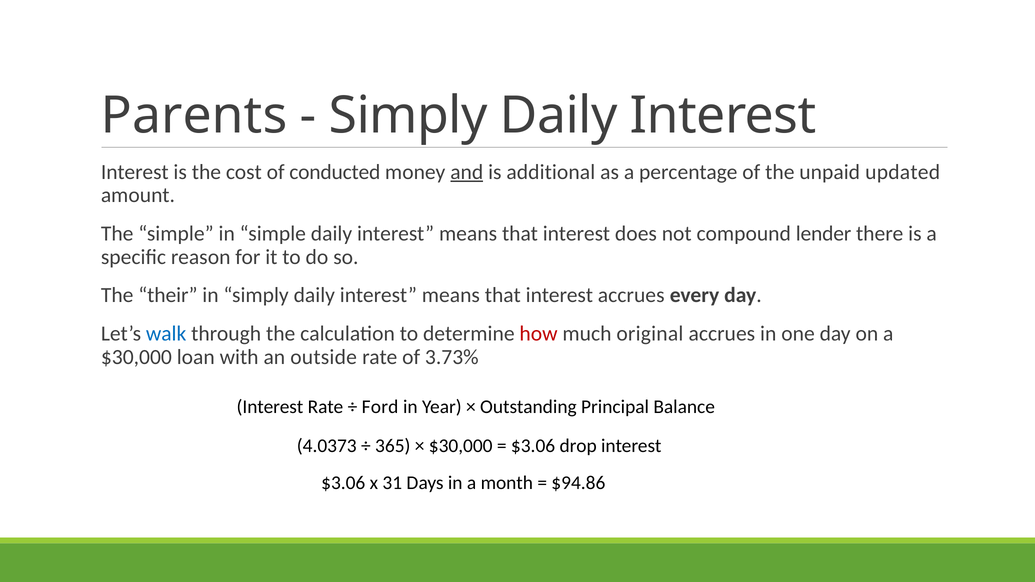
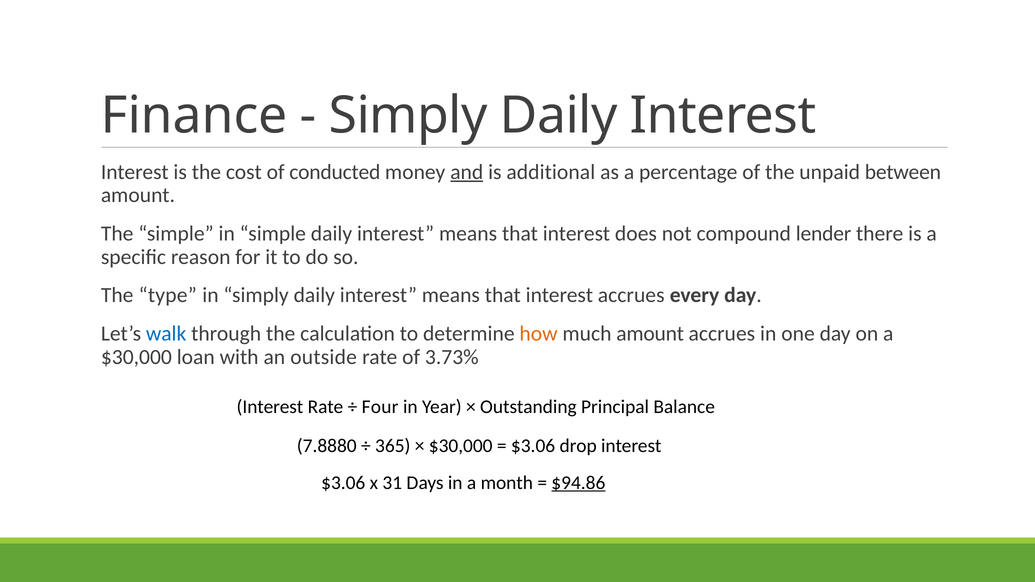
Parents: Parents -> Finance
updated: updated -> between
their: their -> type
how colour: red -> orange
much original: original -> amount
Ford: Ford -> Four
4.0373: 4.0373 -> 7.8880
$94.86 underline: none -> present
